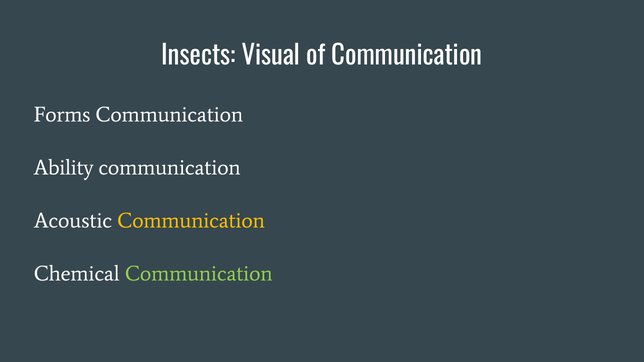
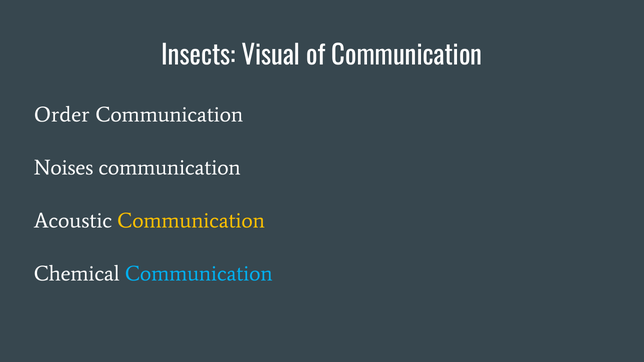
Forms: Forms -> Order
Ability: Ability -> Noises
Communication at (199, 274) colour: light green -> light blue
